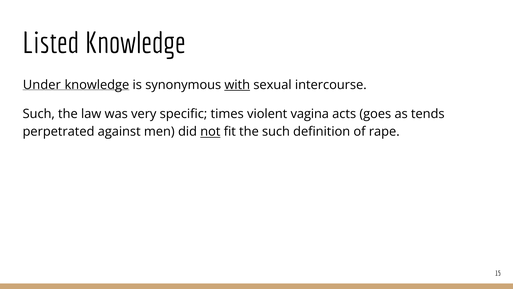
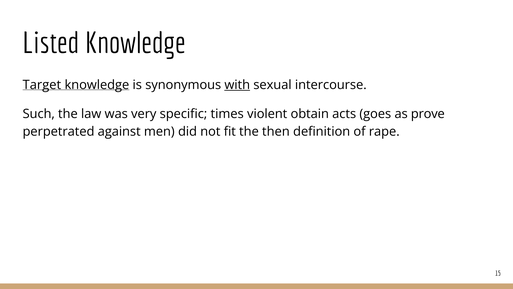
Under: Under -> Target
vagina: vagina -> obtain
tends: tends -> prove
not underline: present -> none
the such: such -> then
